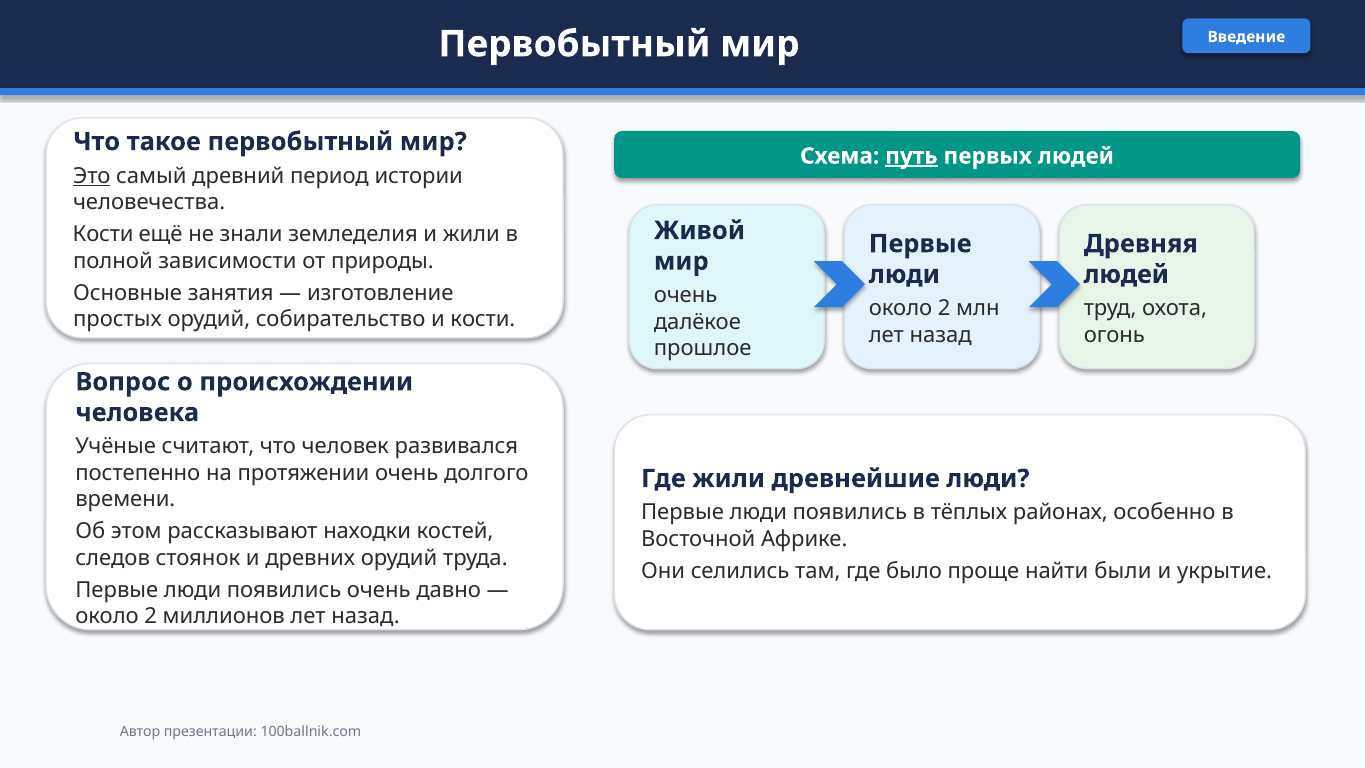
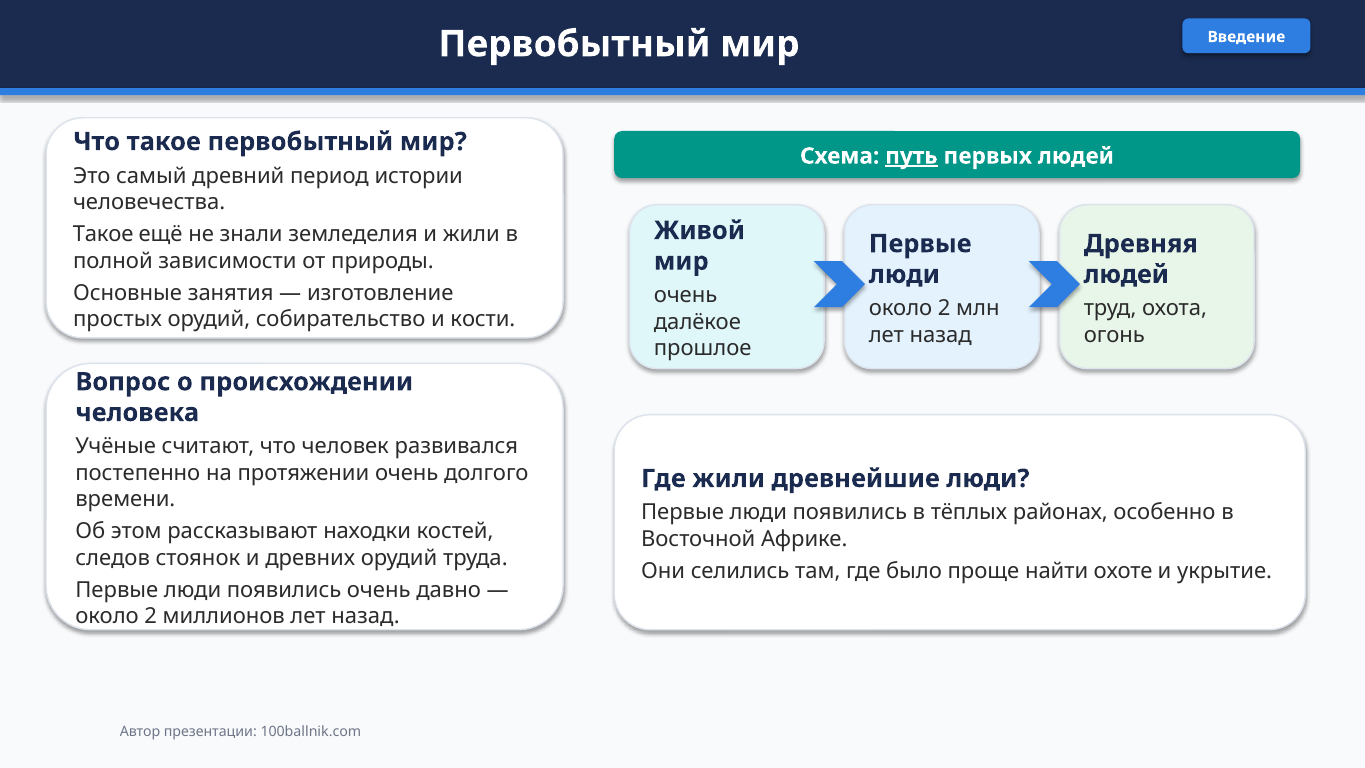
Это underline: present -> none
Кости at (103, 234): Кости -> Такое
были: были -> охоте
